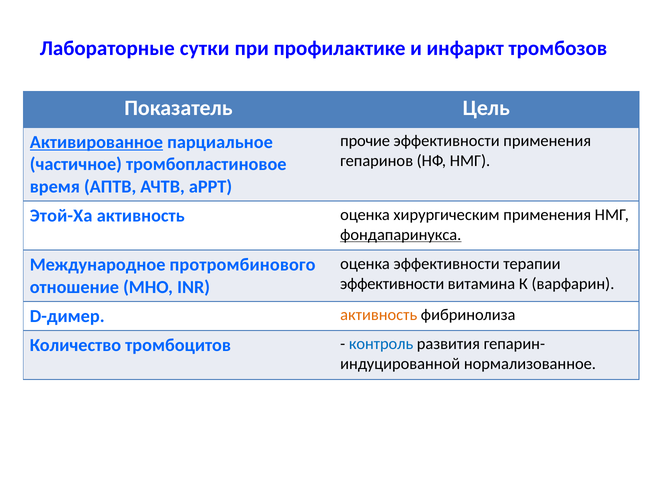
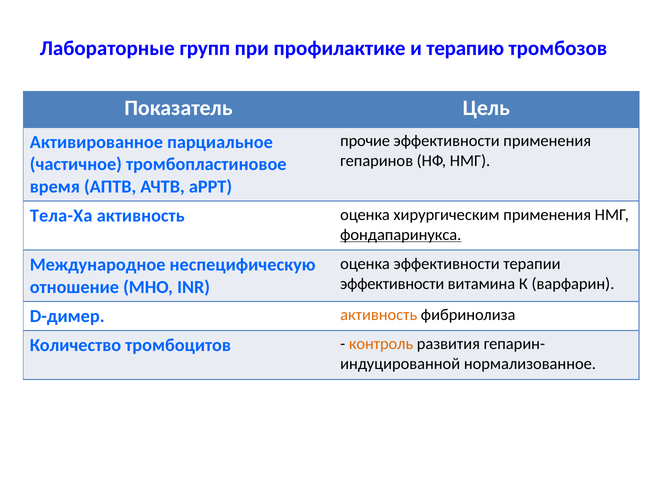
сутки: сутки -> групп
инфаркт: инфаркт -> терапию
Активированное underline: present -> none
Этой-Ха: Этой-Ха -> Тела-Ха
протромбинового: протромбинового -> неспецифическую
контроль colour: blue -> orange
